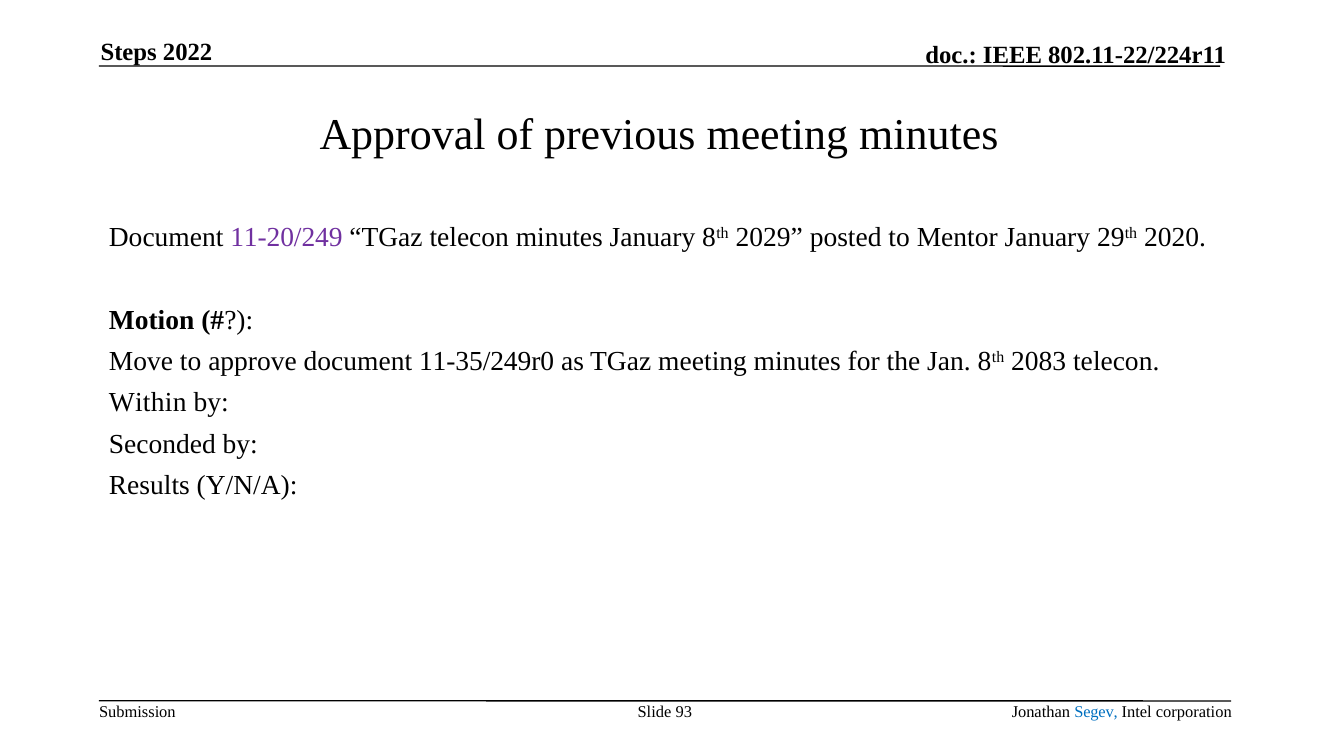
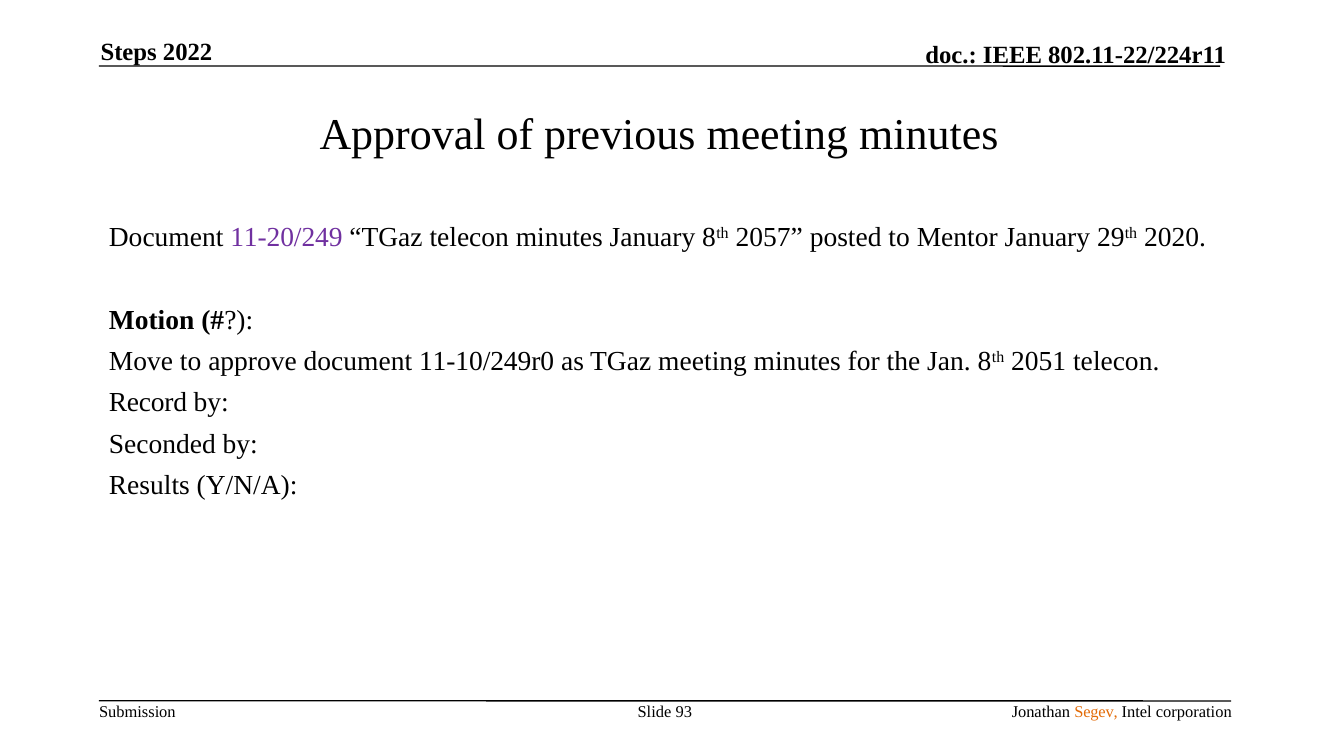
2029: 2029 -> 2057
11-35/249r0: 11-35/249r0 -> 11-10/249r0
2083: 2083 -> 2051
Within: Within -> Record
Segev colour: blue -> orange
